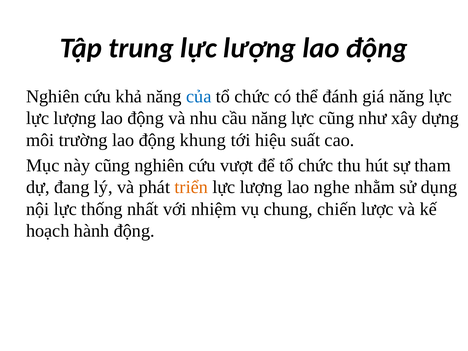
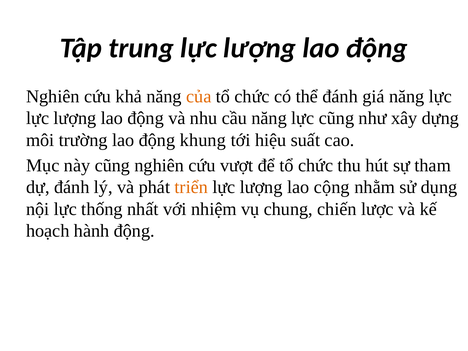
của colour: blue -> orange
dự đang: đang -> đánh
nghe: nghe -> cộng
